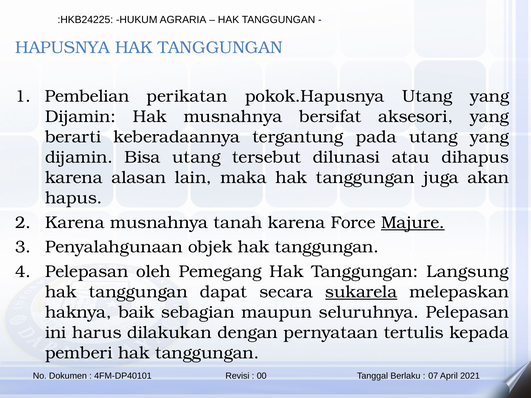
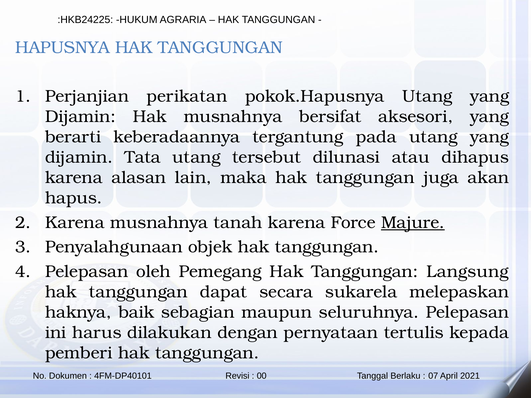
Pembelian: Pembelian -> Perjanjian
Bisa: Bisa -> Tata
sukarela underline: present -> none
